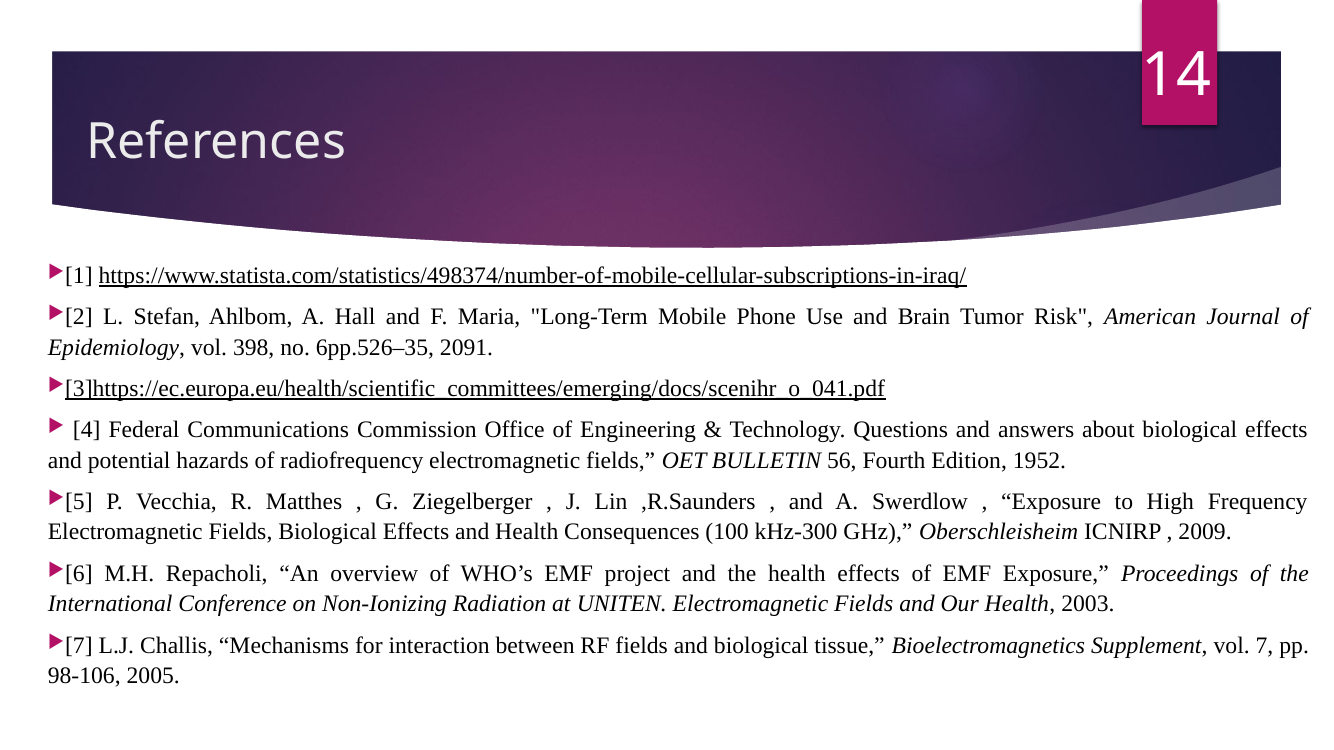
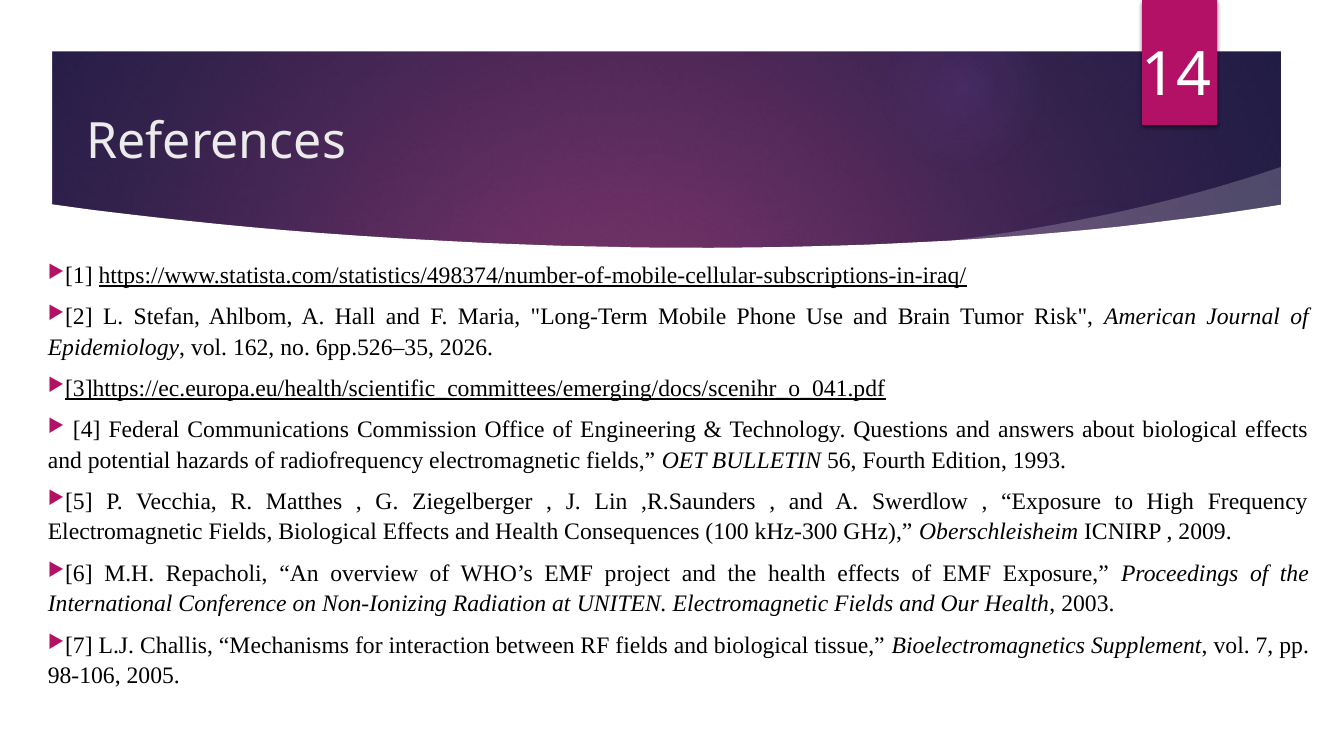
398: 398 -> 162
2091: 2091 -> 2026
1952: 1952 -> 1993
